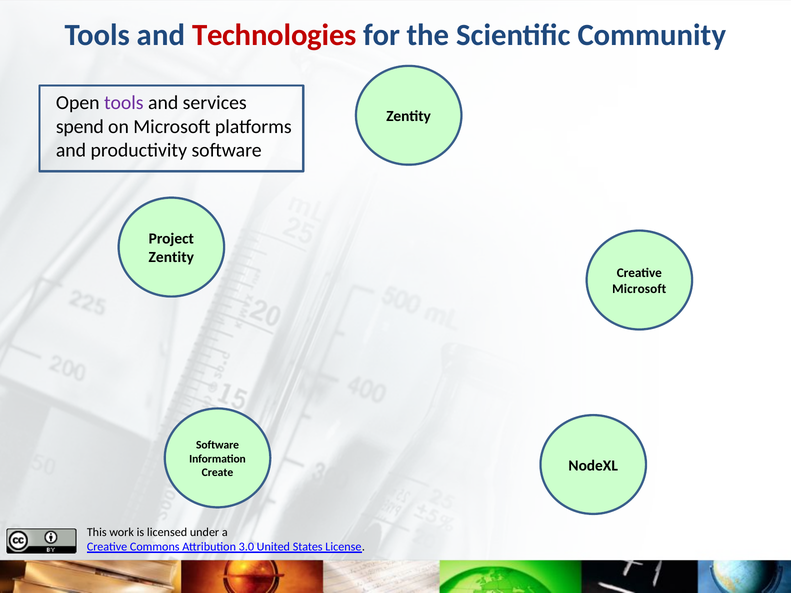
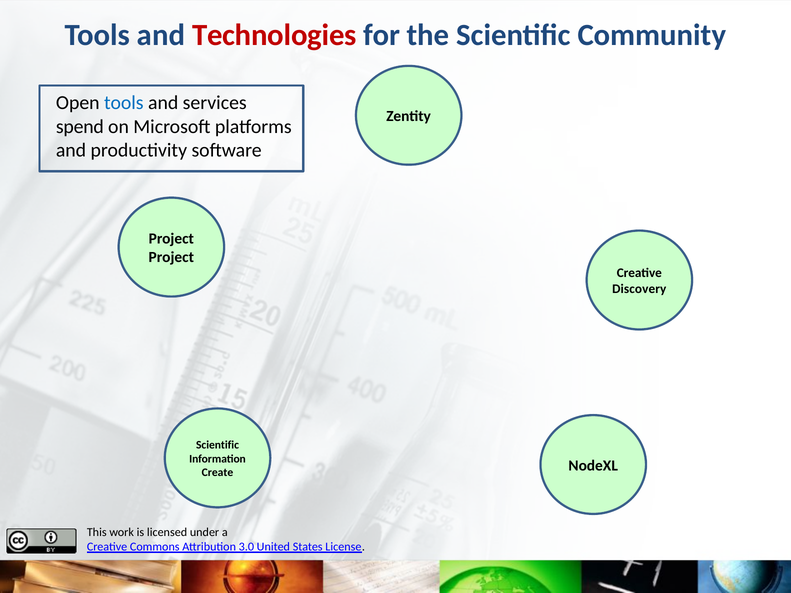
tools at (124, 103) colour: purple -> blue
Zentity at (171, 257): Zentity -> Project
Microsoft at (639, 289): Microsoft -> Discovery
Software at (218, 445): Software -> Scientific
